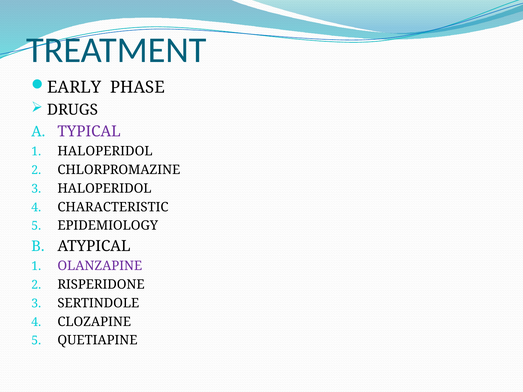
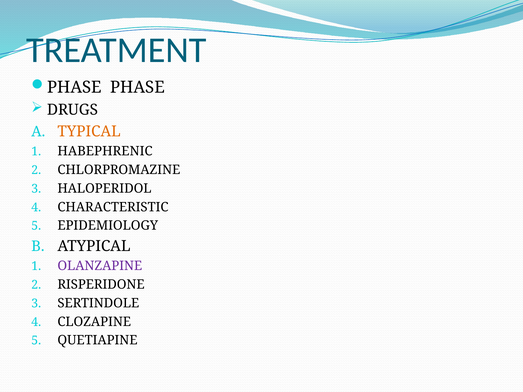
EARLY at (74, 87): EARLY -> PHASE
TYPICAL colour: purple -> orange
HALOPERIDOL at (105, 151): HALOPERIDOL -> HABEPHRENIC
